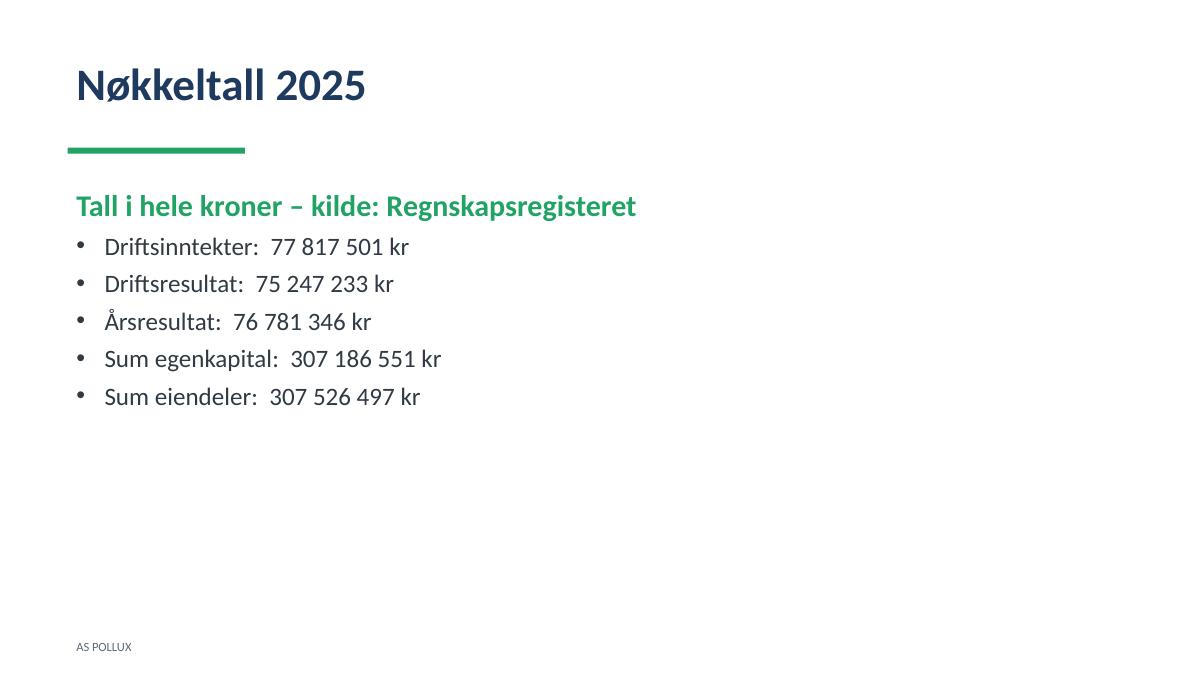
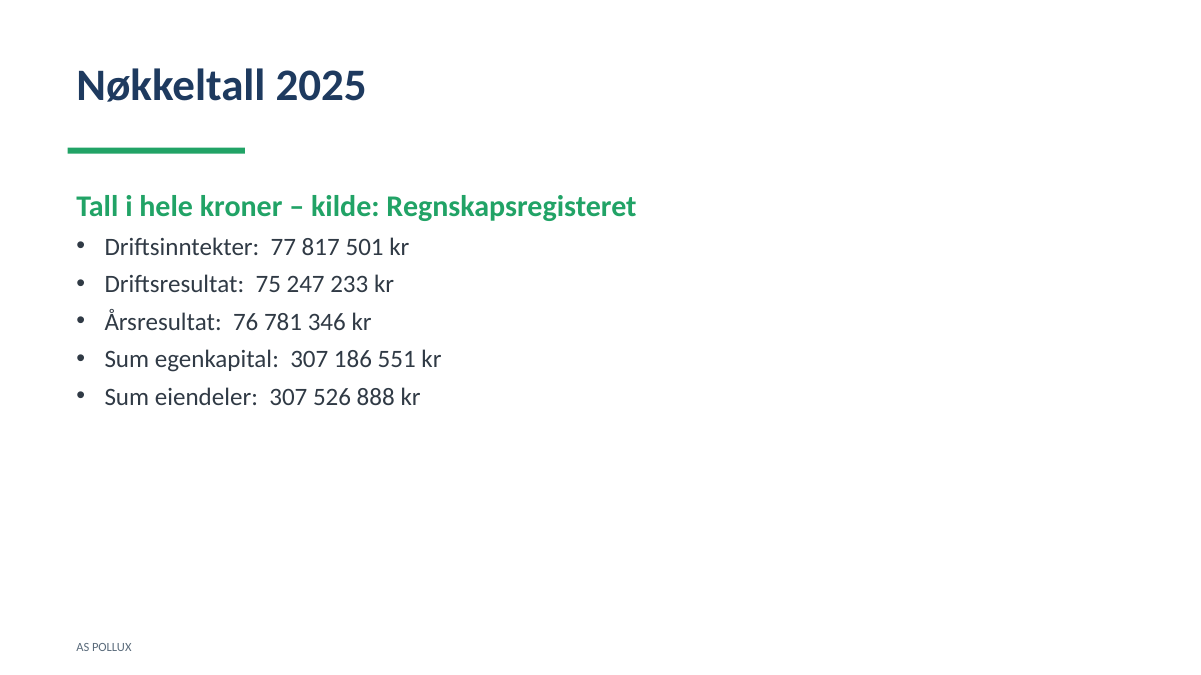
497: 497 -> 888
